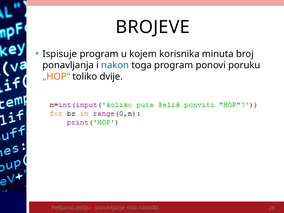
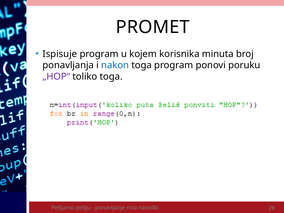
BROJEVE: BROJEVE -> PROMET
„HOP“ colour: orange -> purple
toliko dvije: dvije -> toga
